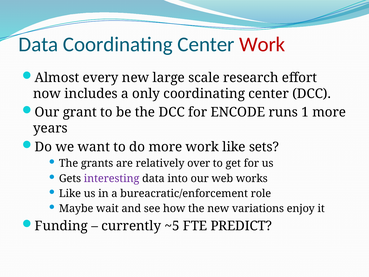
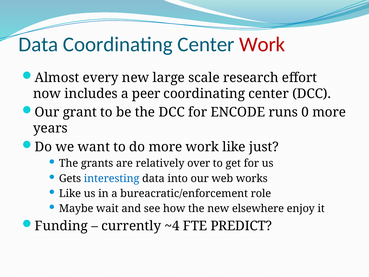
only: only -> peer
1: 1 -> 0
sets: sets -> just
interesting colour: purple -> blue
variations: variations -> elsewhere
~5: ~5 -> ~4
